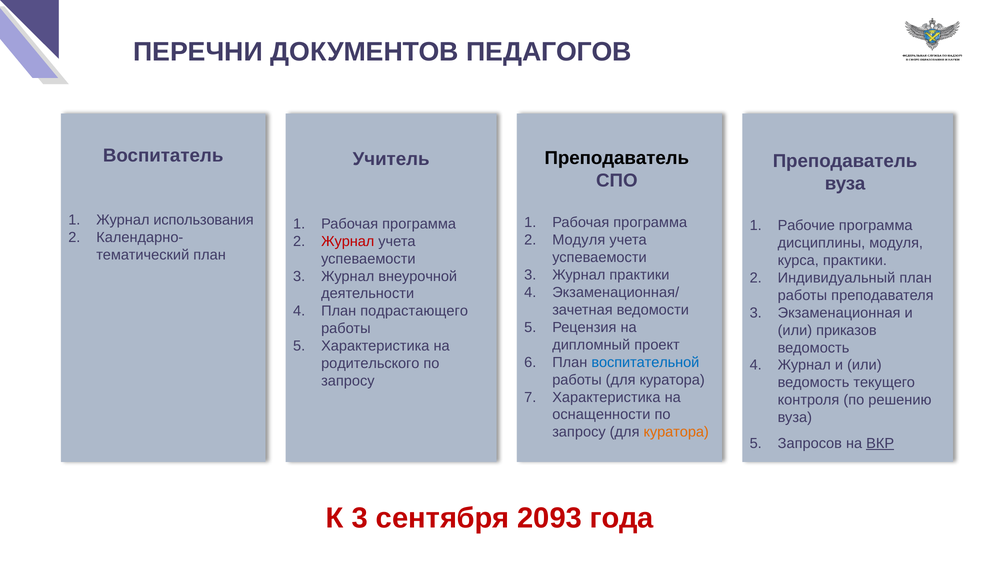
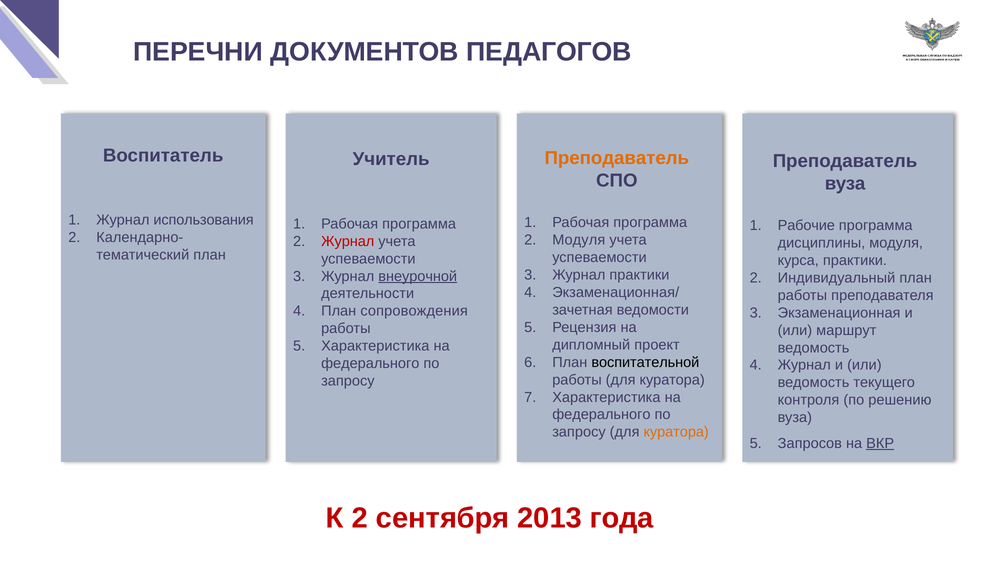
Преподаватель at (617, 158) colour: black -> orange
внеурочной underline: none -> present
подрастающего: подрастающего -> сопровождения
приказов: приказов -> маршрут
воспитательной colour: blue -> black
родительского at (370, 364): родительского -> федерального
оснащенности at (601, 415): оснащенности -> федерального
К 3: 3 -> 2
2093: 2093 -> 2013
